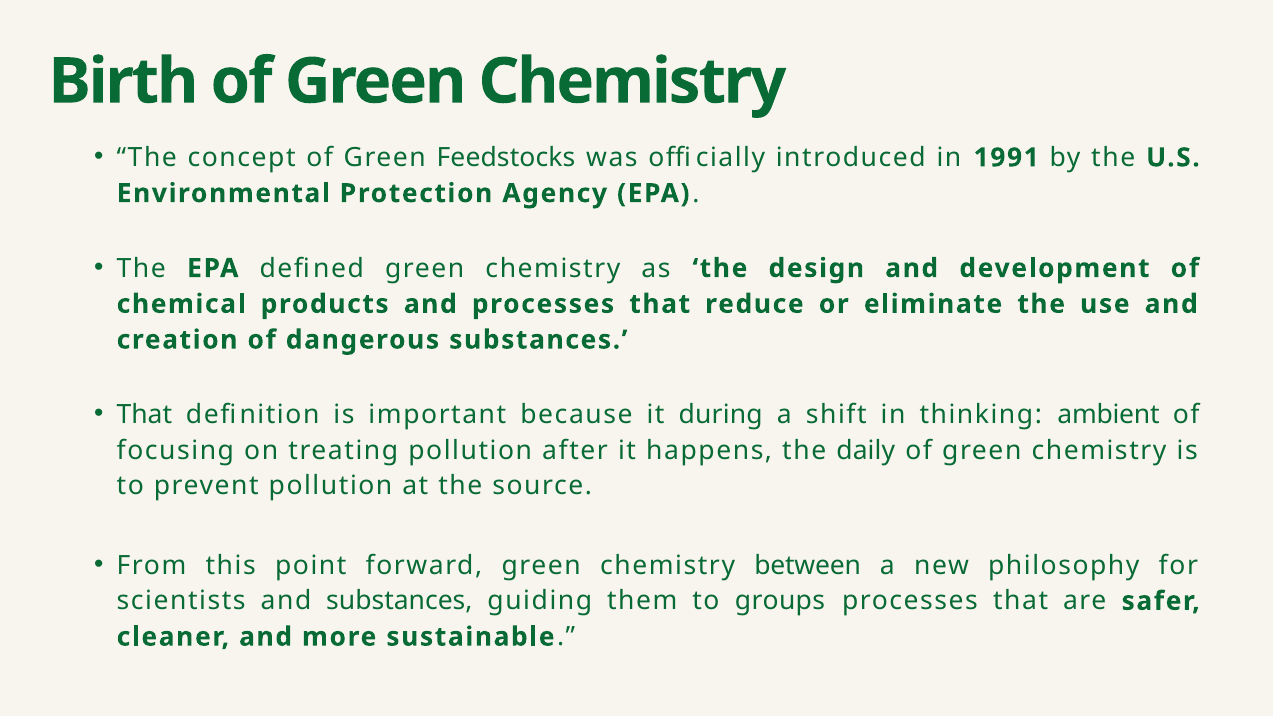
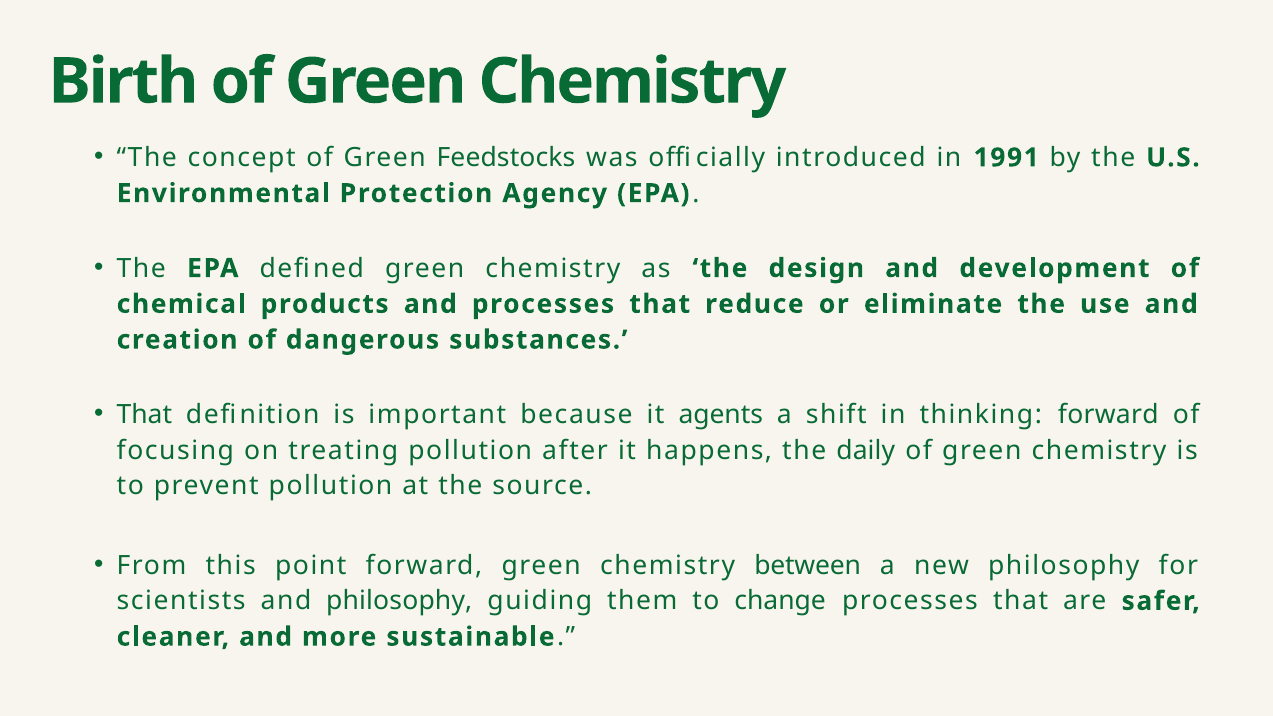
during: during -> agents
thinking ambient: ambient -> forward
and substances: substances -> philosophy
groups: groups -> change
